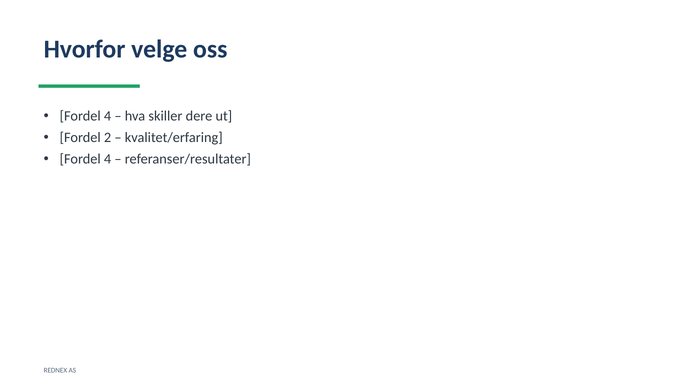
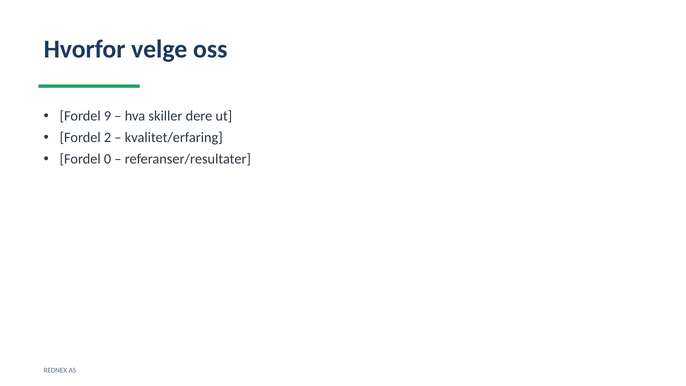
4 at (108, 116): 4 -> 9
4 at (108, 159): 4 -> 0
